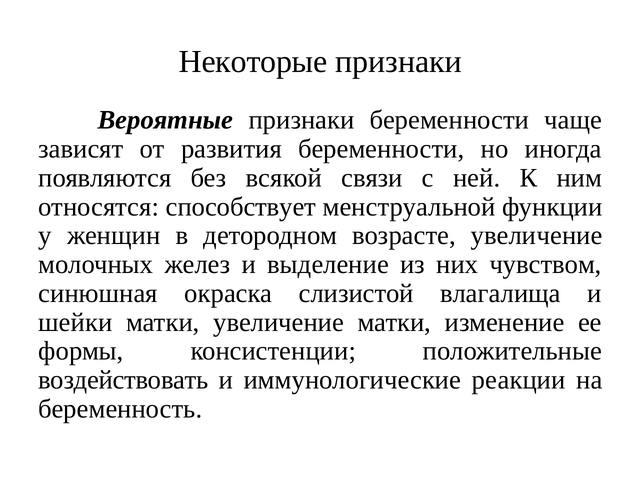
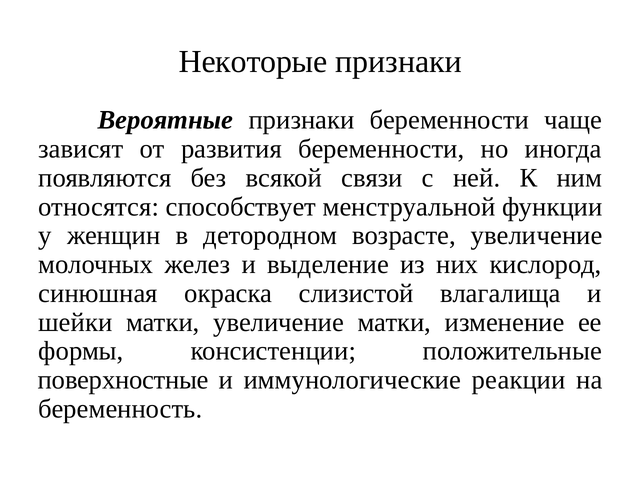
чувством: чувством -> кислород
воздействовать: воздействовать -> поверхностные
